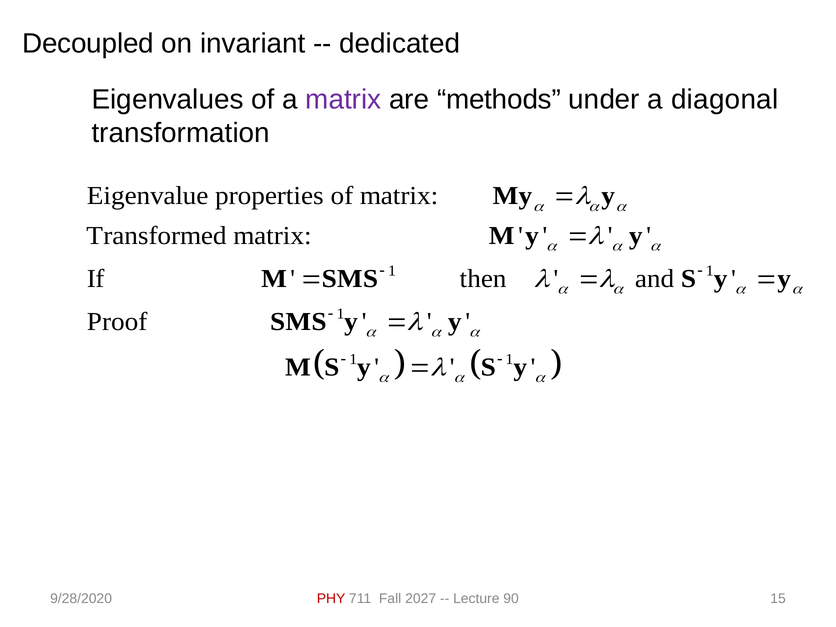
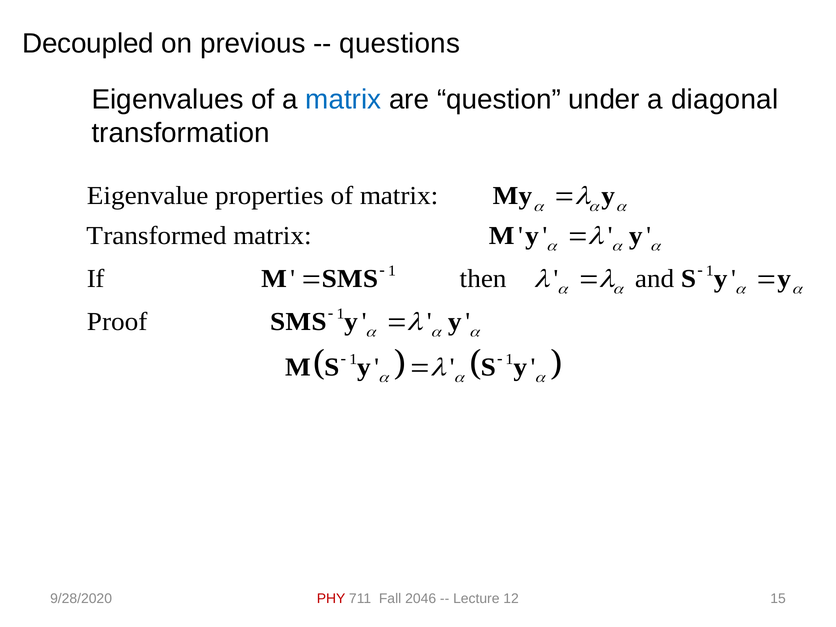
invariant: invariant -> previous
dedicated: dedicated -> questions
matrix at (343, 99) colour: purple -> blue
methods: methods -> question
2027: 2027 -> 2046
90: 90 -> 12
